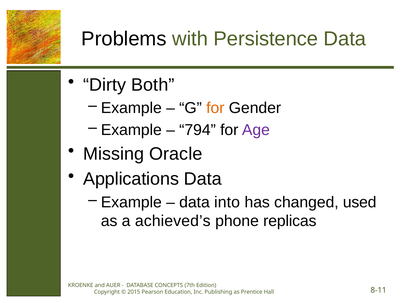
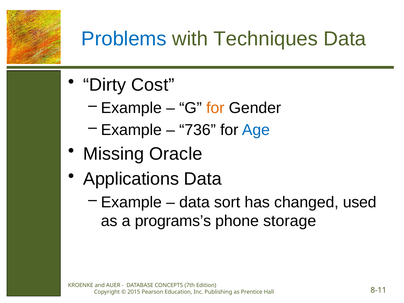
Problems colour: black -> blue
Persistence: Persistence -> Techniques
Both: Both -> Cost
794: 794 -> 736
Age colour: purple -> blue
into: into -> sort
achieved’s: achieved’s -> programs’s
replicas: replicas -> storage
